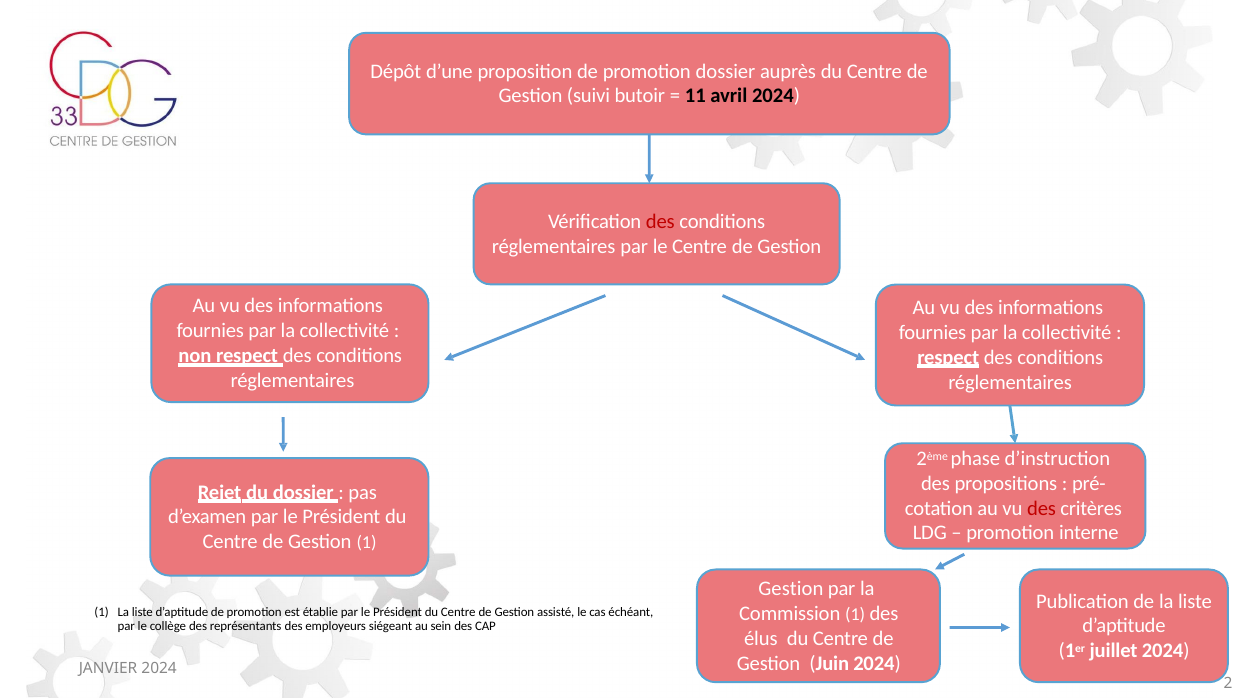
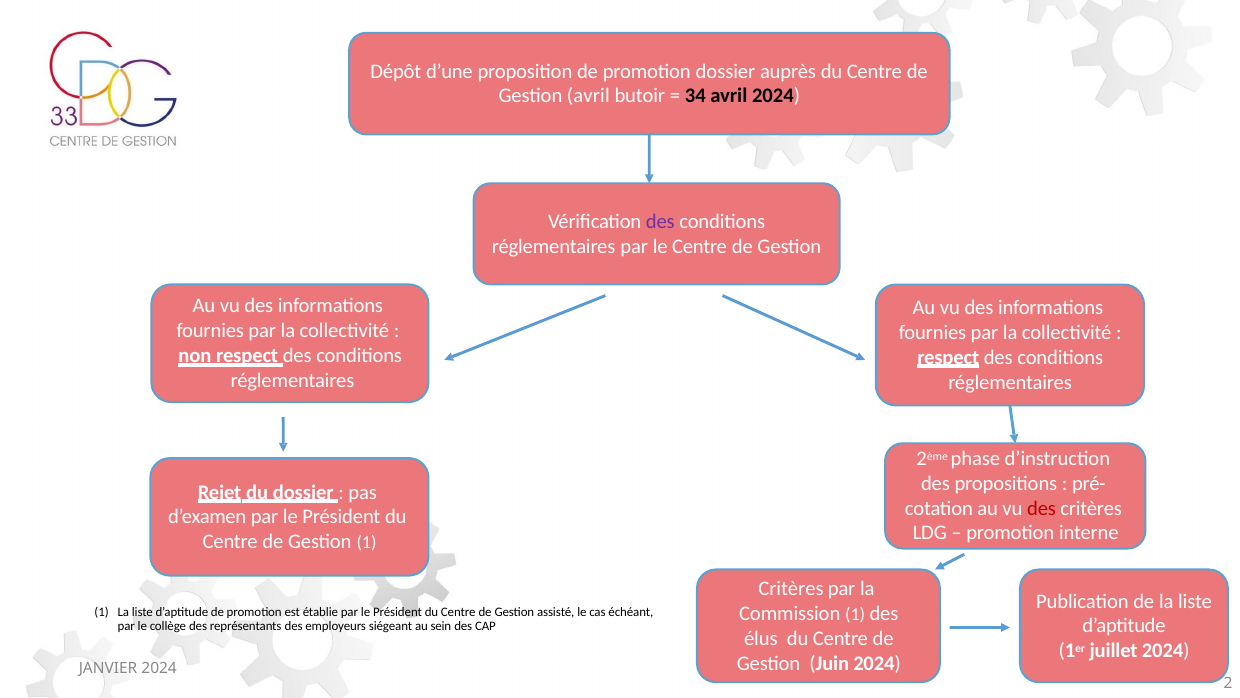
Gestion suivi: suivi -> avril
11: 11 -> 34
des at (660, 221) colour: red -> purple
Gestion at (791, 588): Gestion -> Critères
